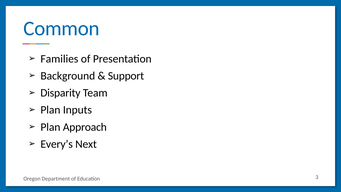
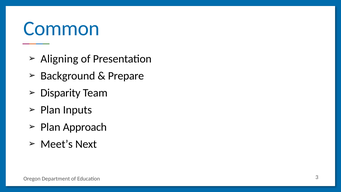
Families: Families -> Aligning
Support: Support -> Prepare
Every’s: Every’s -> Meet’s
